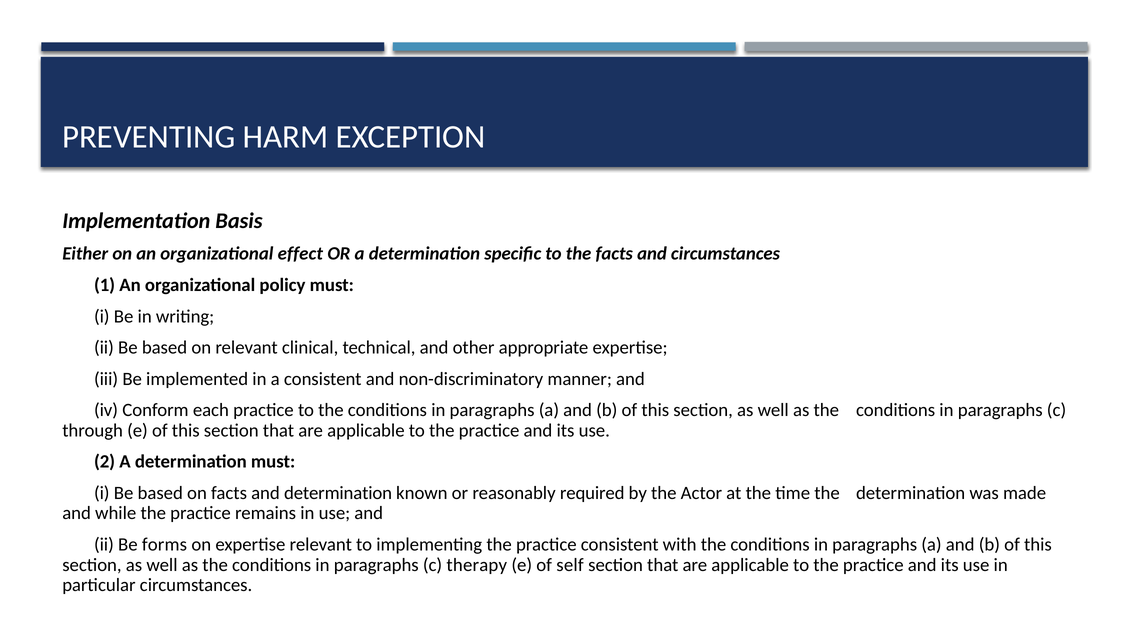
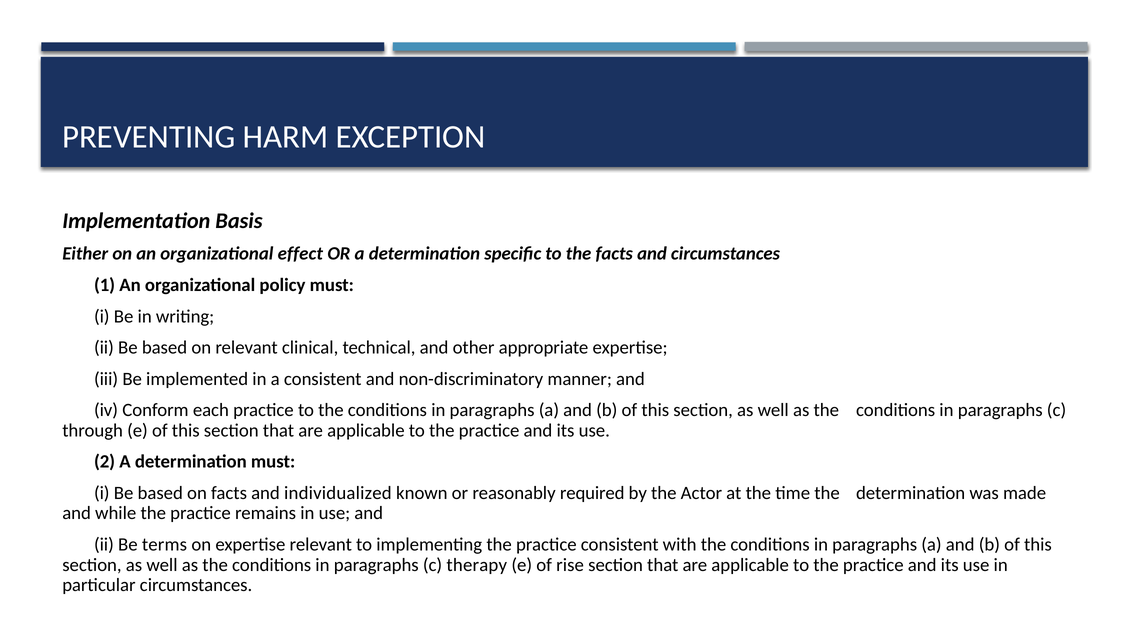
and determination: determination -> individualized
forms: forms -> terms
self: self -> rise
